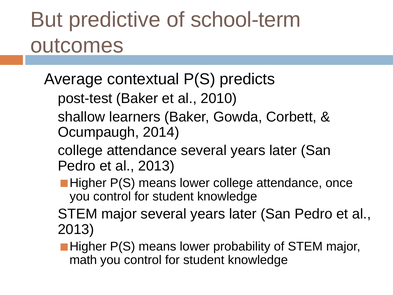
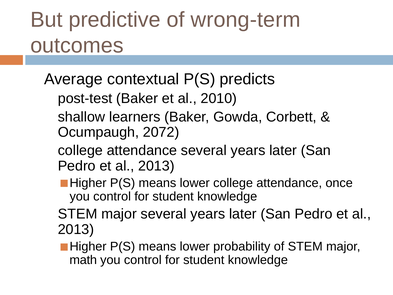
school-term: school-term -> wrong-term
2014: 2014 -> 2072
